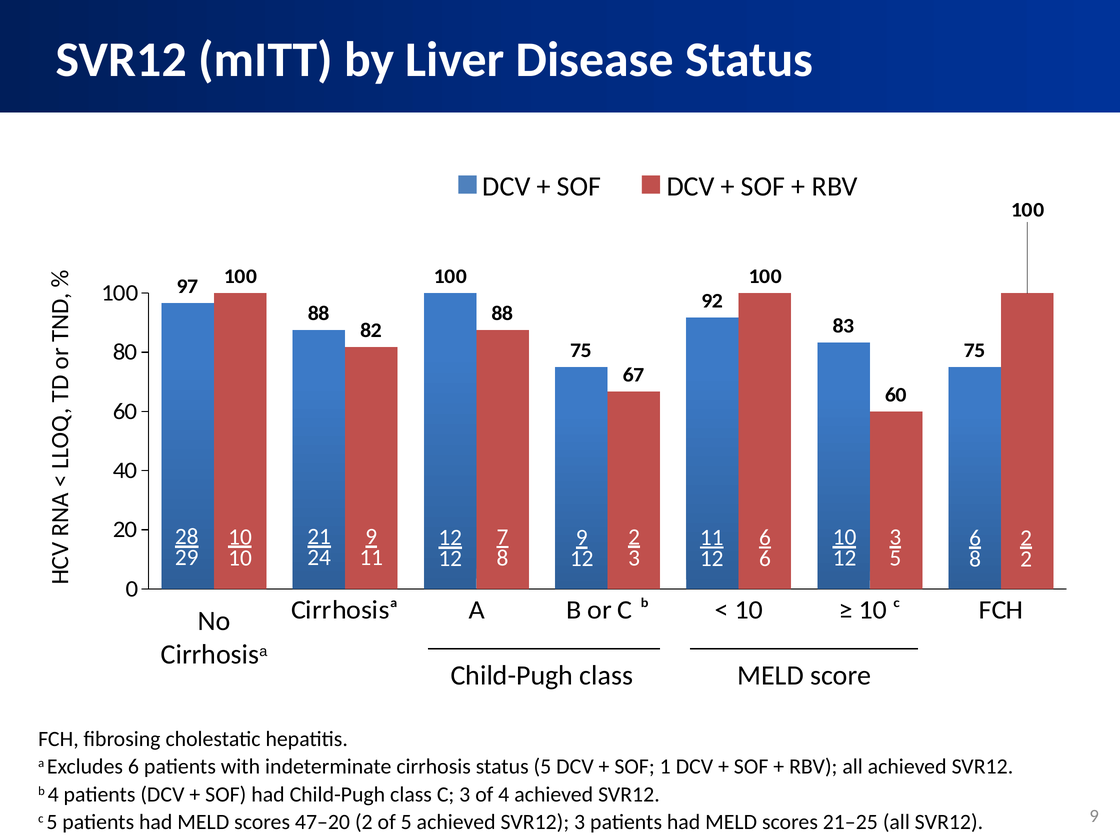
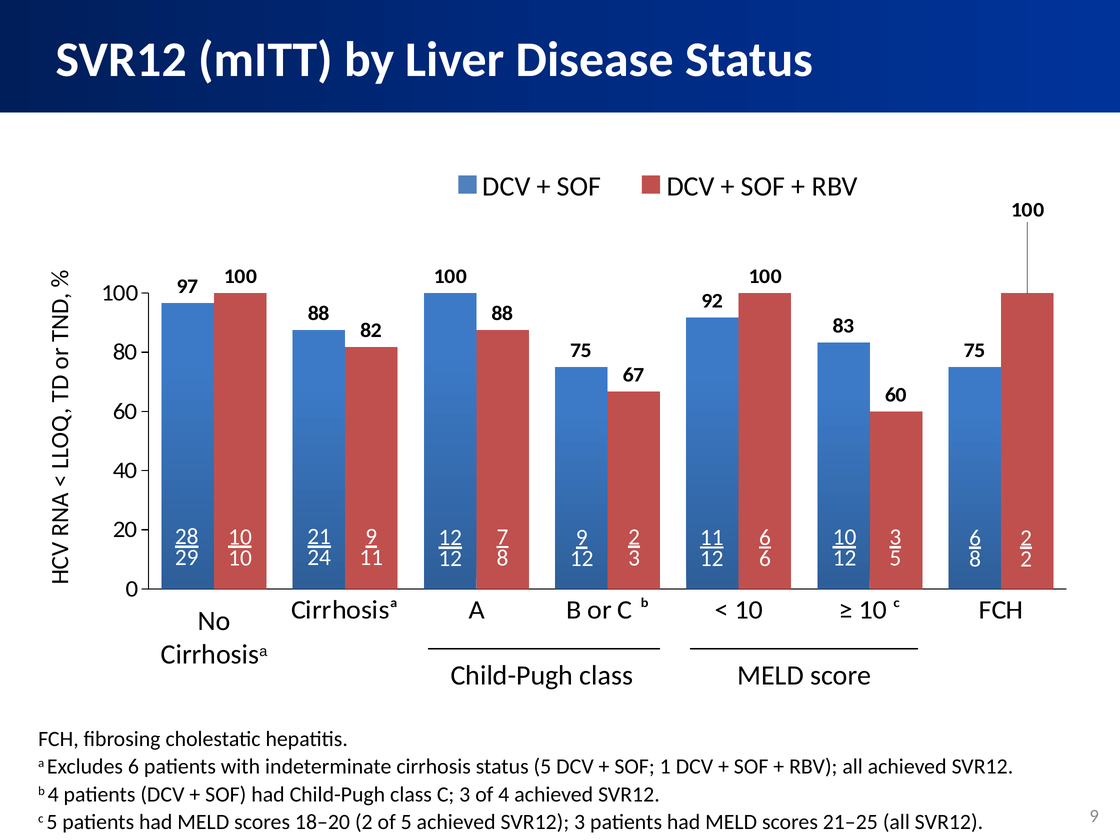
47–20: 47–20 -> 18–20
